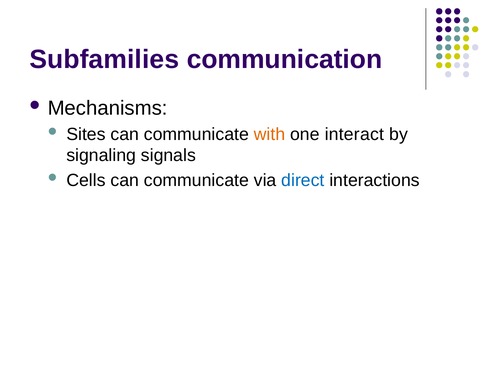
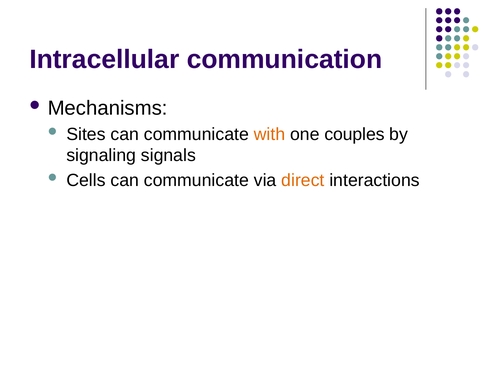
Subfamilies: Subfamilies -> Intracellular
interact: interact -> couples
direct colour: blue -> orange
